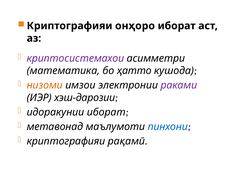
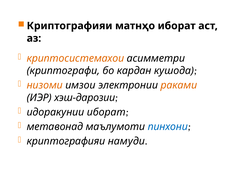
онҳоро: онҳоро -> матнҳо
криптосистемахои colour: purple -> orange
математика: математика -> криптографи
ҳатто: ҳатто -> кардан
раками colour: purple -> orange
рақамӣ: рақамӣ -> намуди
